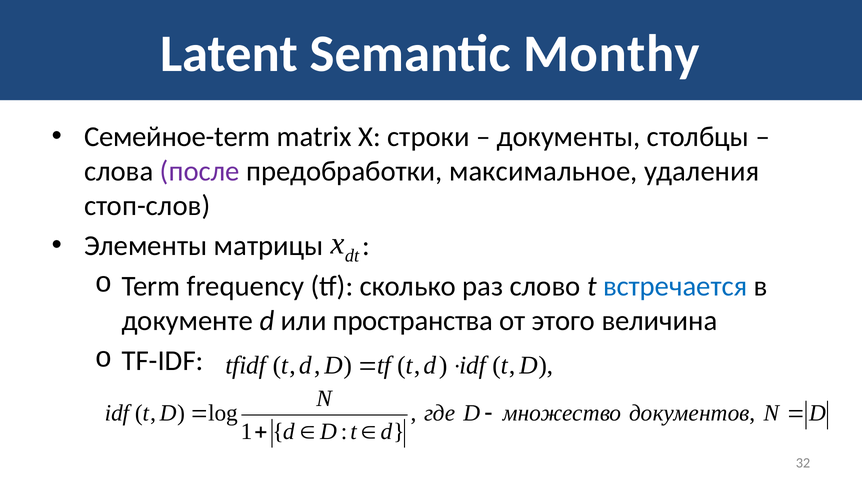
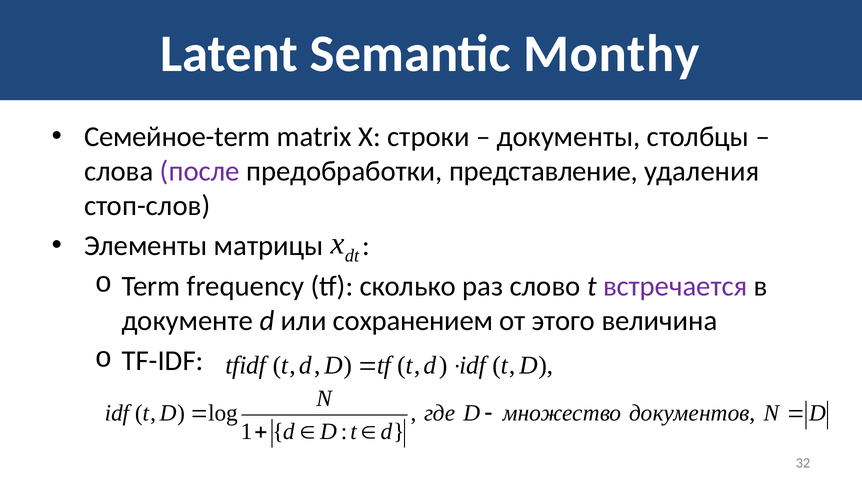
максимальное: максимальное -> представление
встречается colour: blue -> purple
пространства: пространства -> сохранением
